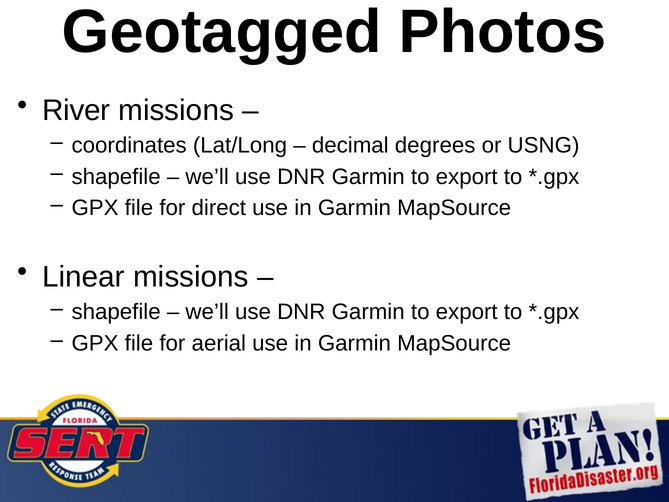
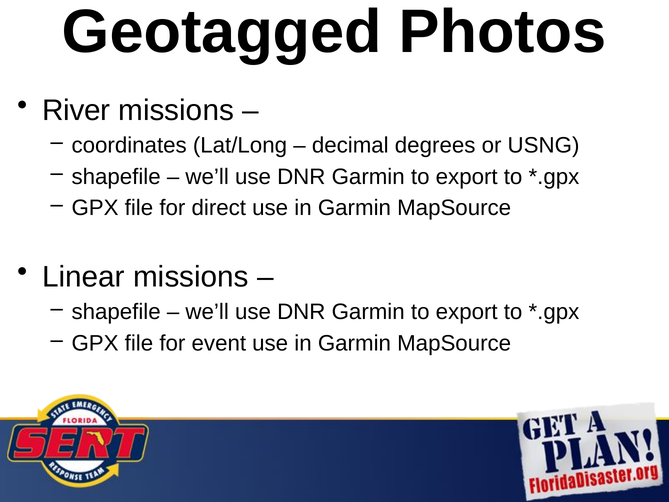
aerial: aerial -> event
